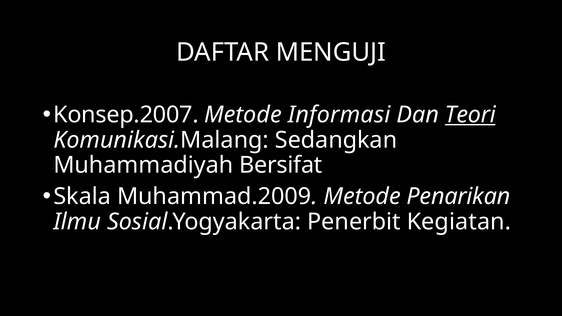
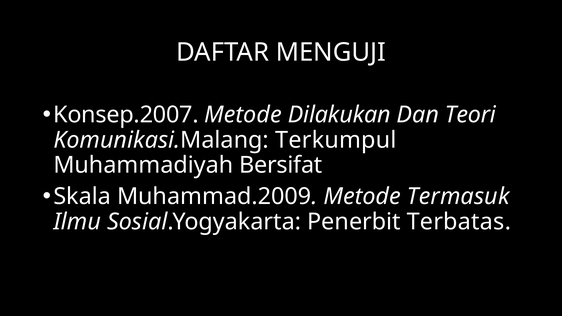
Informasi: Informasi -> Dilakukan
Teori underline: present -> none
Sedangkan: Sedangkan -> Terkumpul
Penarikan: Penarikan -> Termasuk
Kegiatan: Kegiatan -> Terbatas
